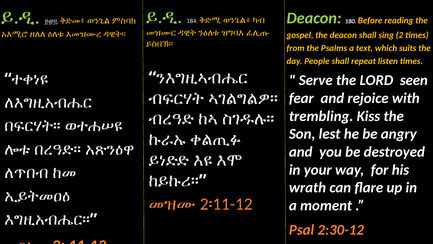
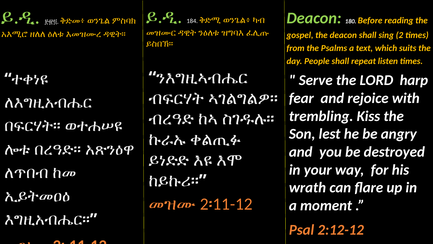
seen: seen -> harp
2:30-12: 2:30-12 -> 2:12-12
